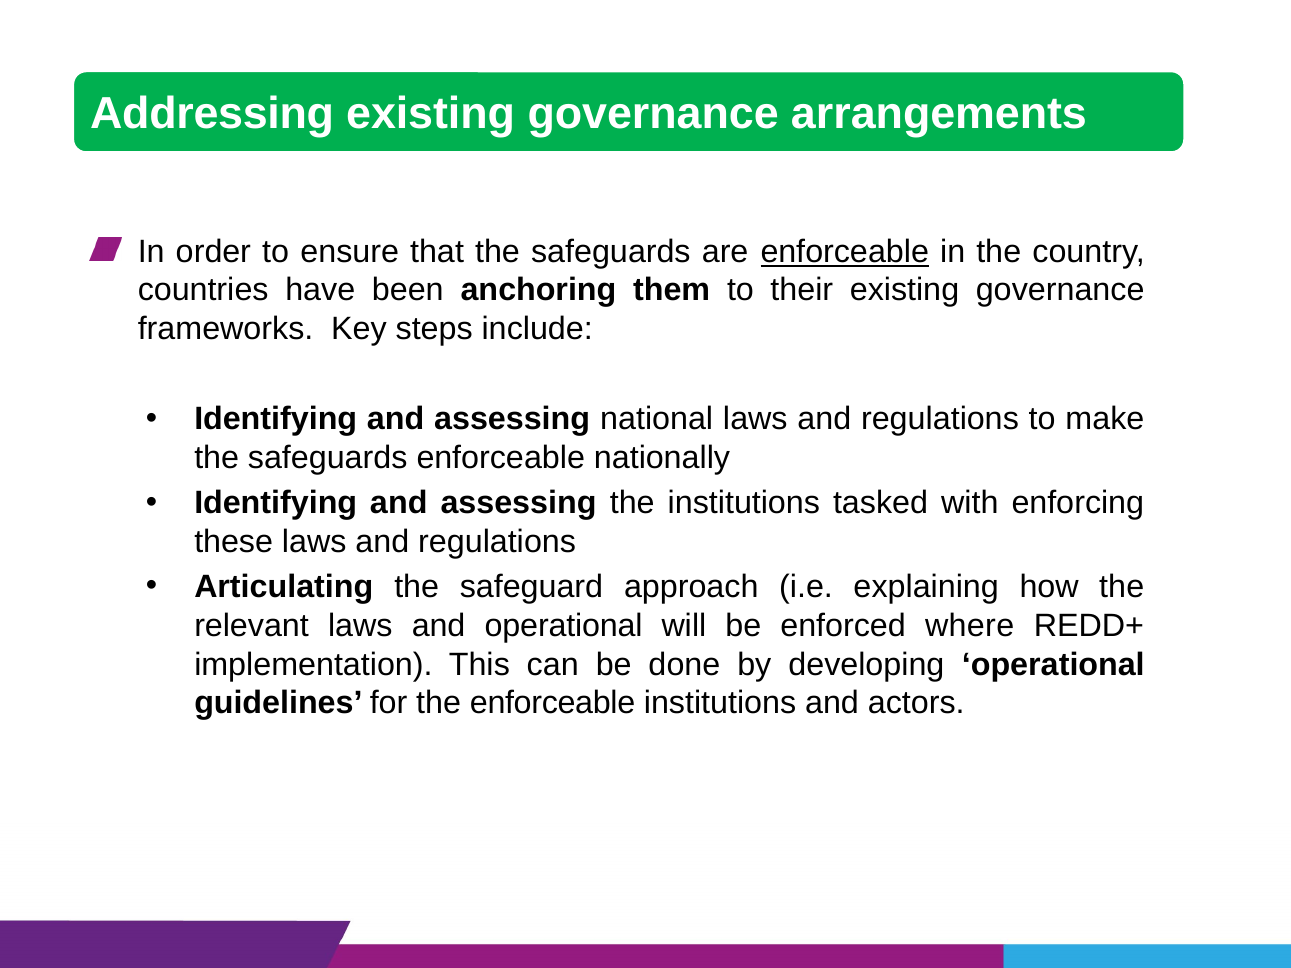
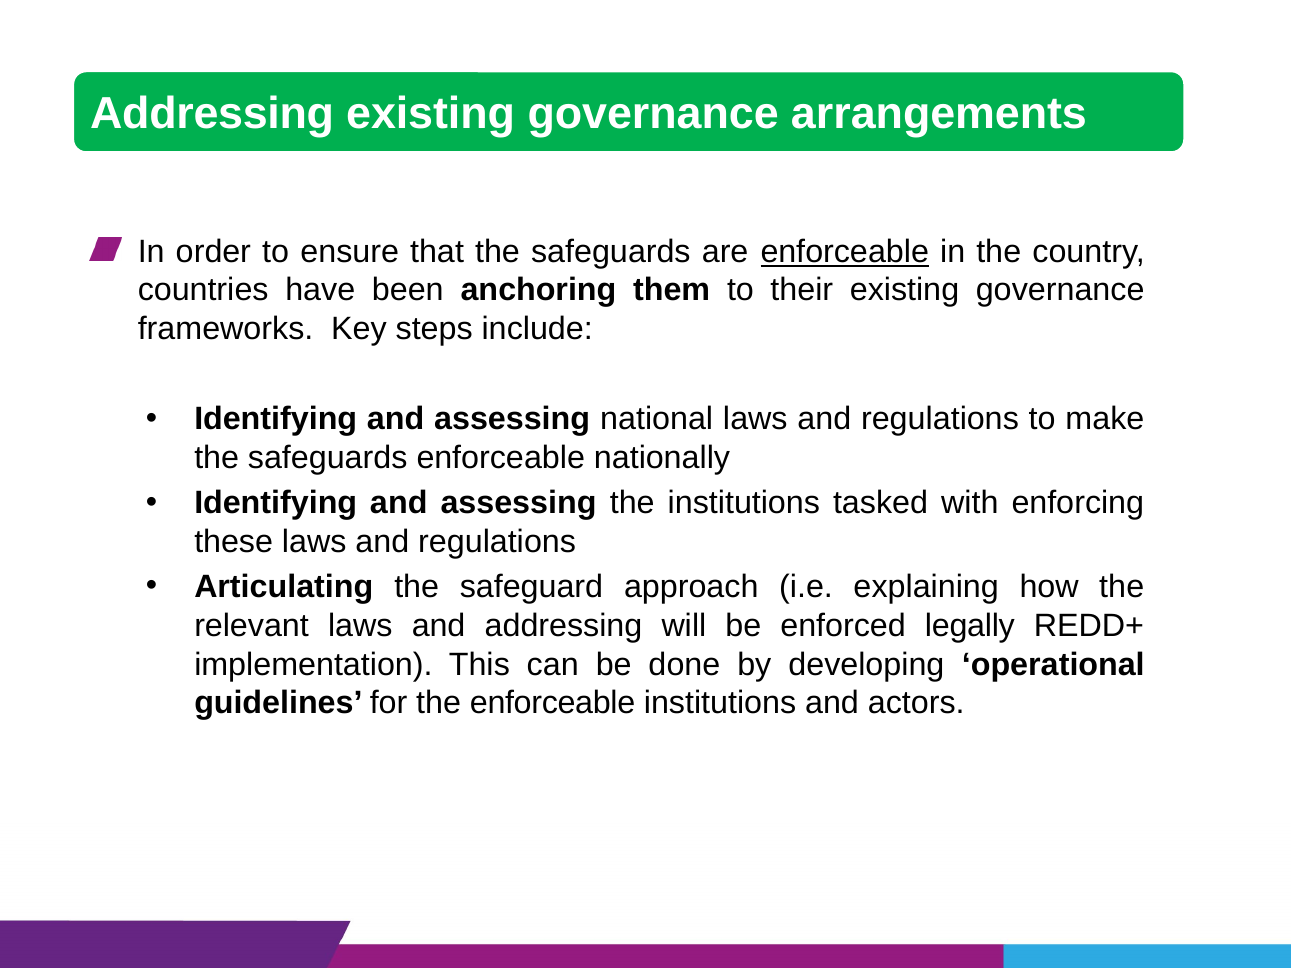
and operational: operational -> addressing
where: where -> legally
